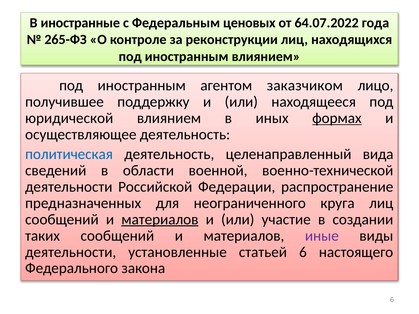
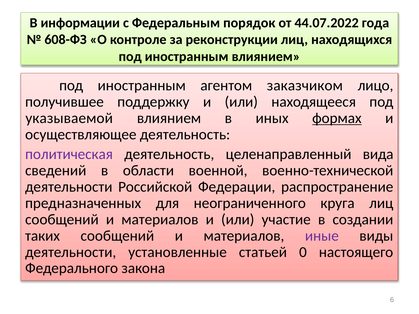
иностранные: иностранные -> информации
ценовых: ценовых -> порядок
64.07.2022: 64.07.2022 -> 44.07.2022
265-ФЗ: 265-ФЗ -> 608-ФЗ
юридической: юридической -> указываемой
политическая colour: blue -> purple
материалов at (160, 220) underline: present -> none
статьей 6: 6 -> 0
